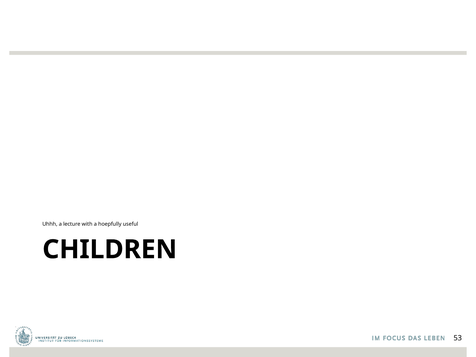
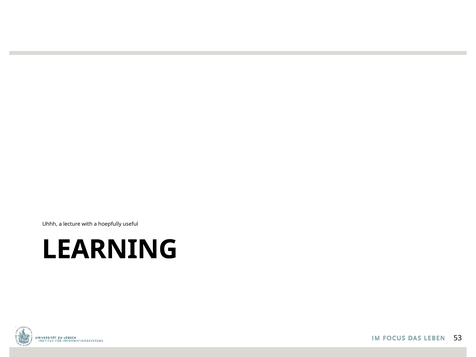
CHILDREN: CHILDREN -> LEARNING
